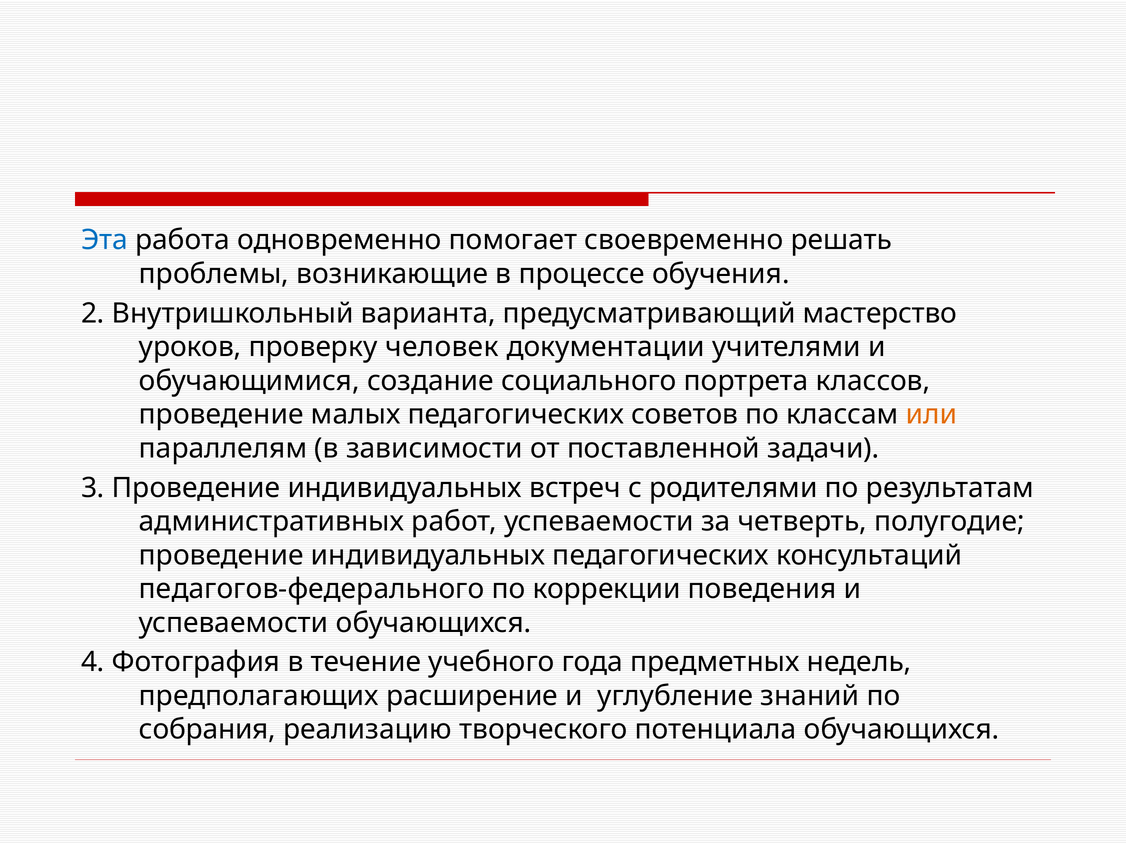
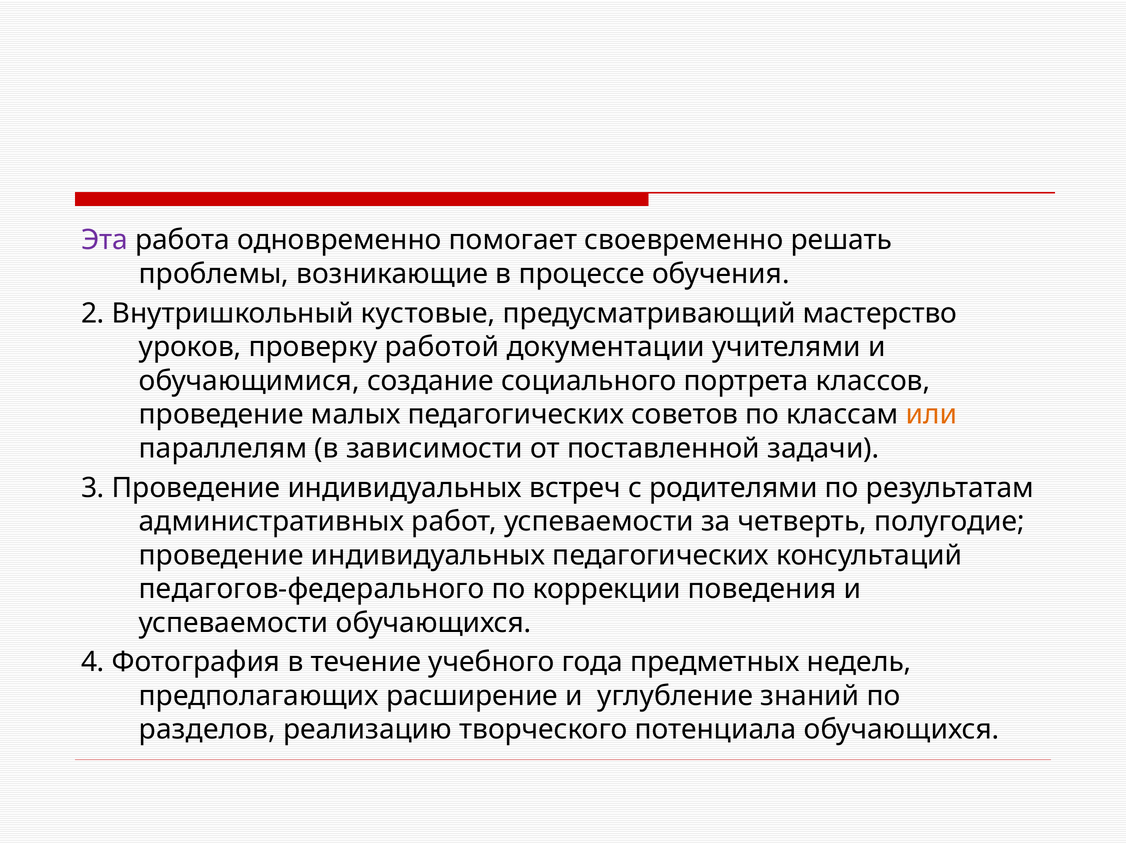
Эта colour: blue -> purple
варианта: варианта -> кустовые
человек: человек -> работой
собрания: собрания -> разделов
